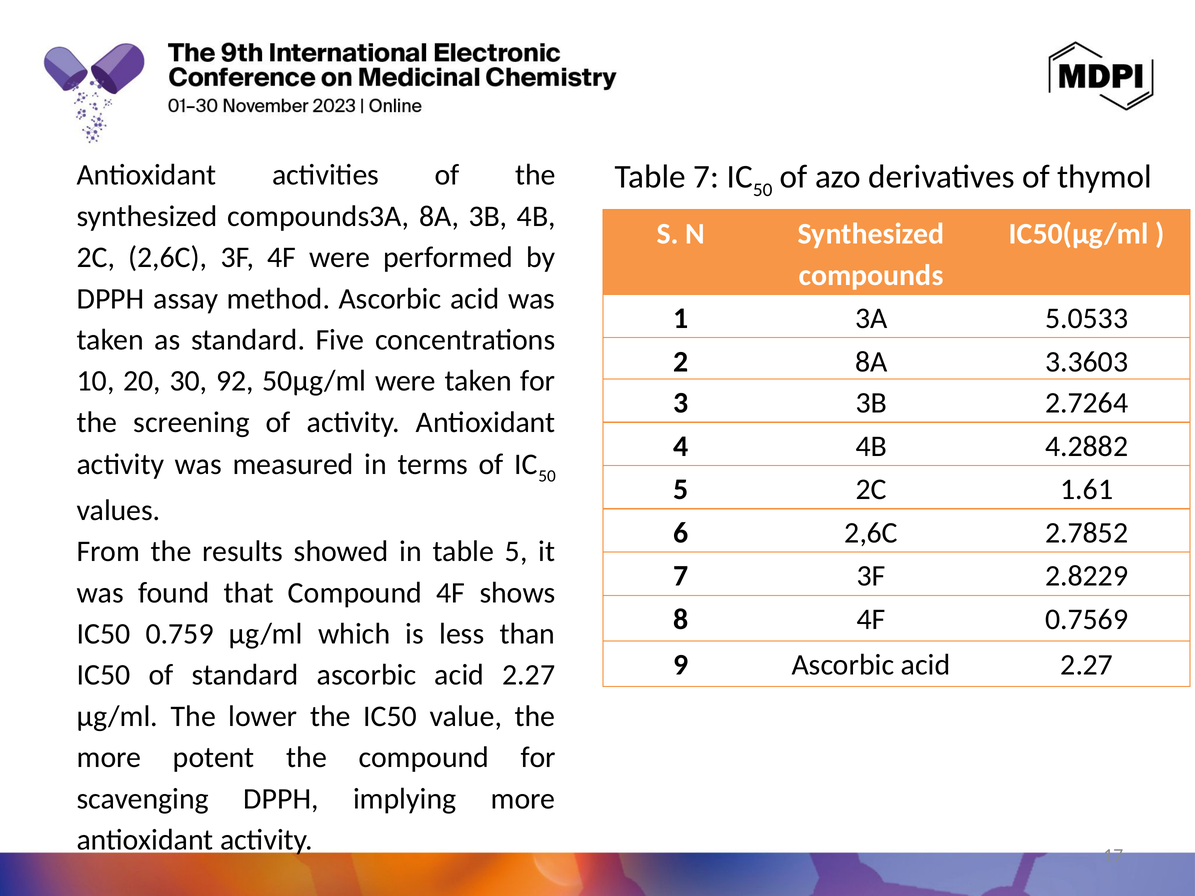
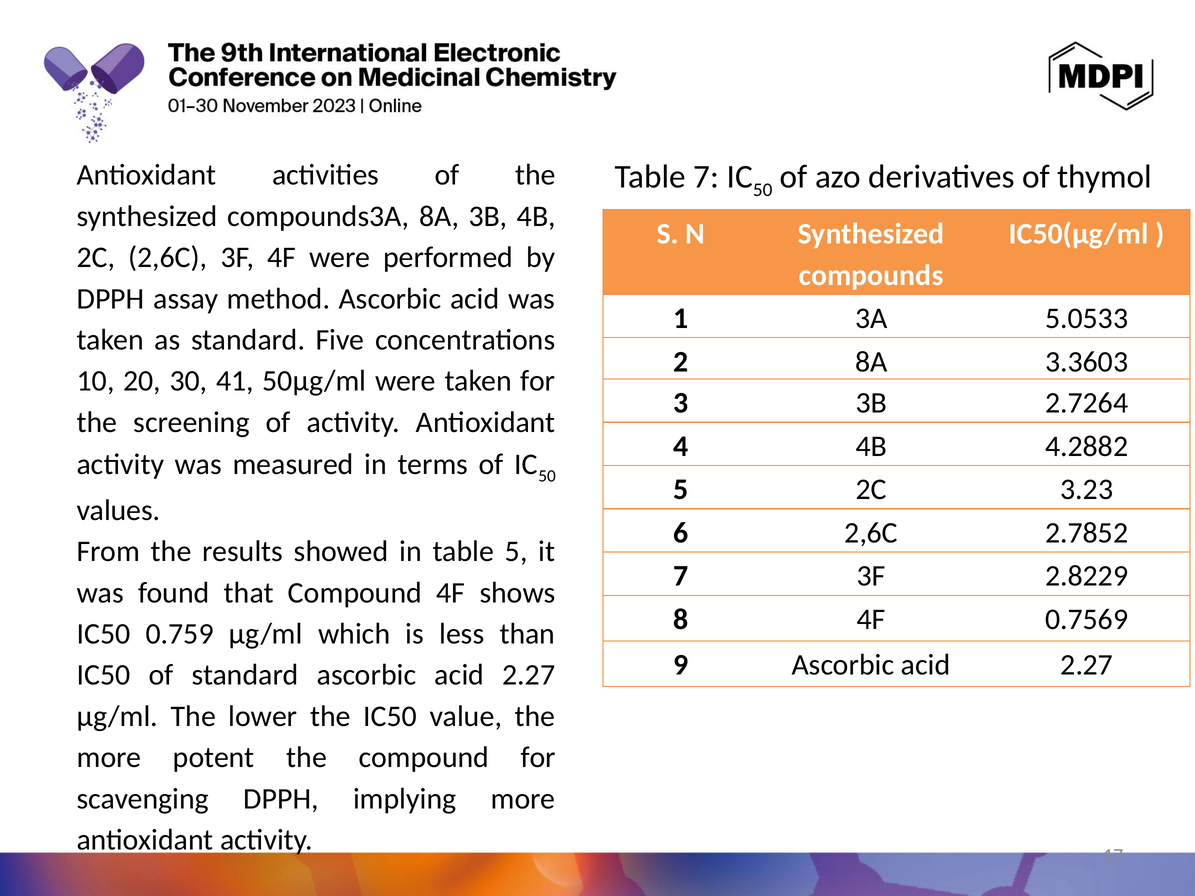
92: 92 -> 41
1.61: 1.61 -> 3.23
